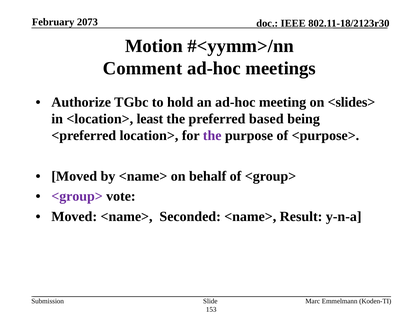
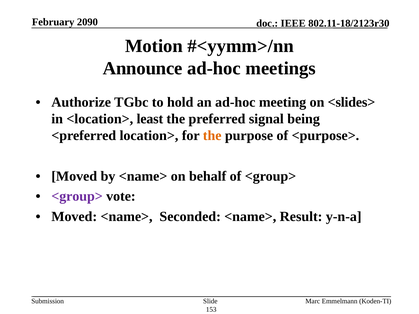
2073: 2073 -> 2090
Comment: Comment -> Announce
based: based -> signal
the at (212, 136) colour: purple -> orange
